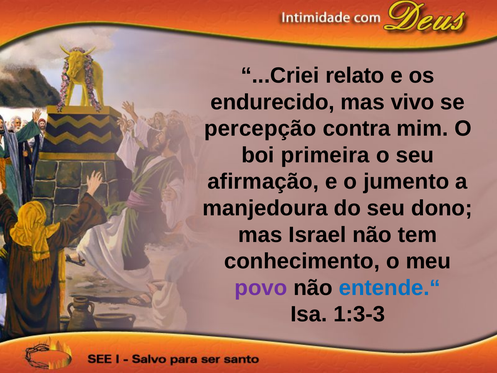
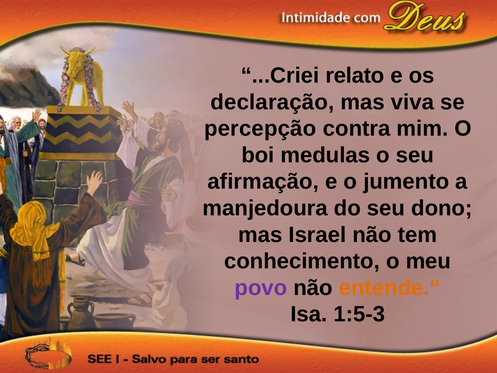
endurecido: endurecido -> declaração
vivo: vivo -> viva
primeira: primeira -> medulas
entende.“ colour: blue -> orange
1:3-3: 1:3-3 -> 1:5-3
